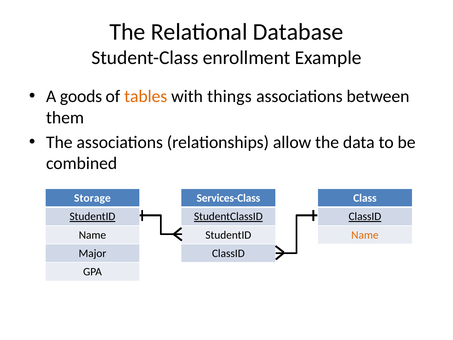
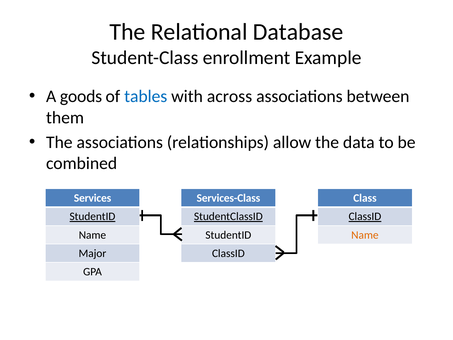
tables colour: orange -> blue
things: things -> across
Storage: Storage -> Services
